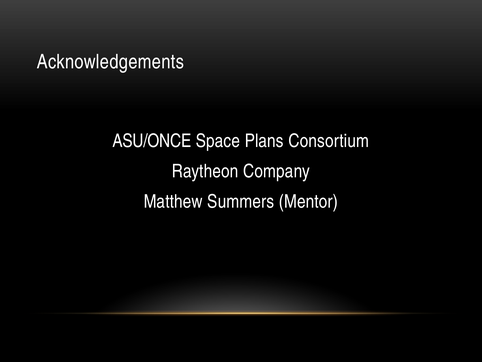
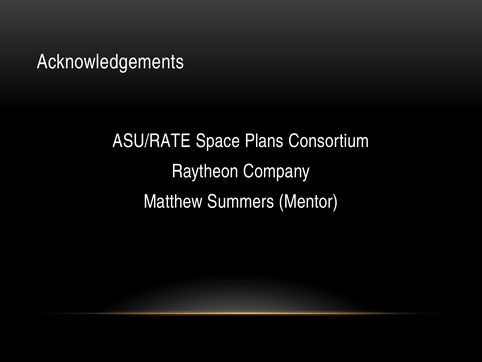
ASU/ONCE: ASU/ONCE -> ASU/RATE
